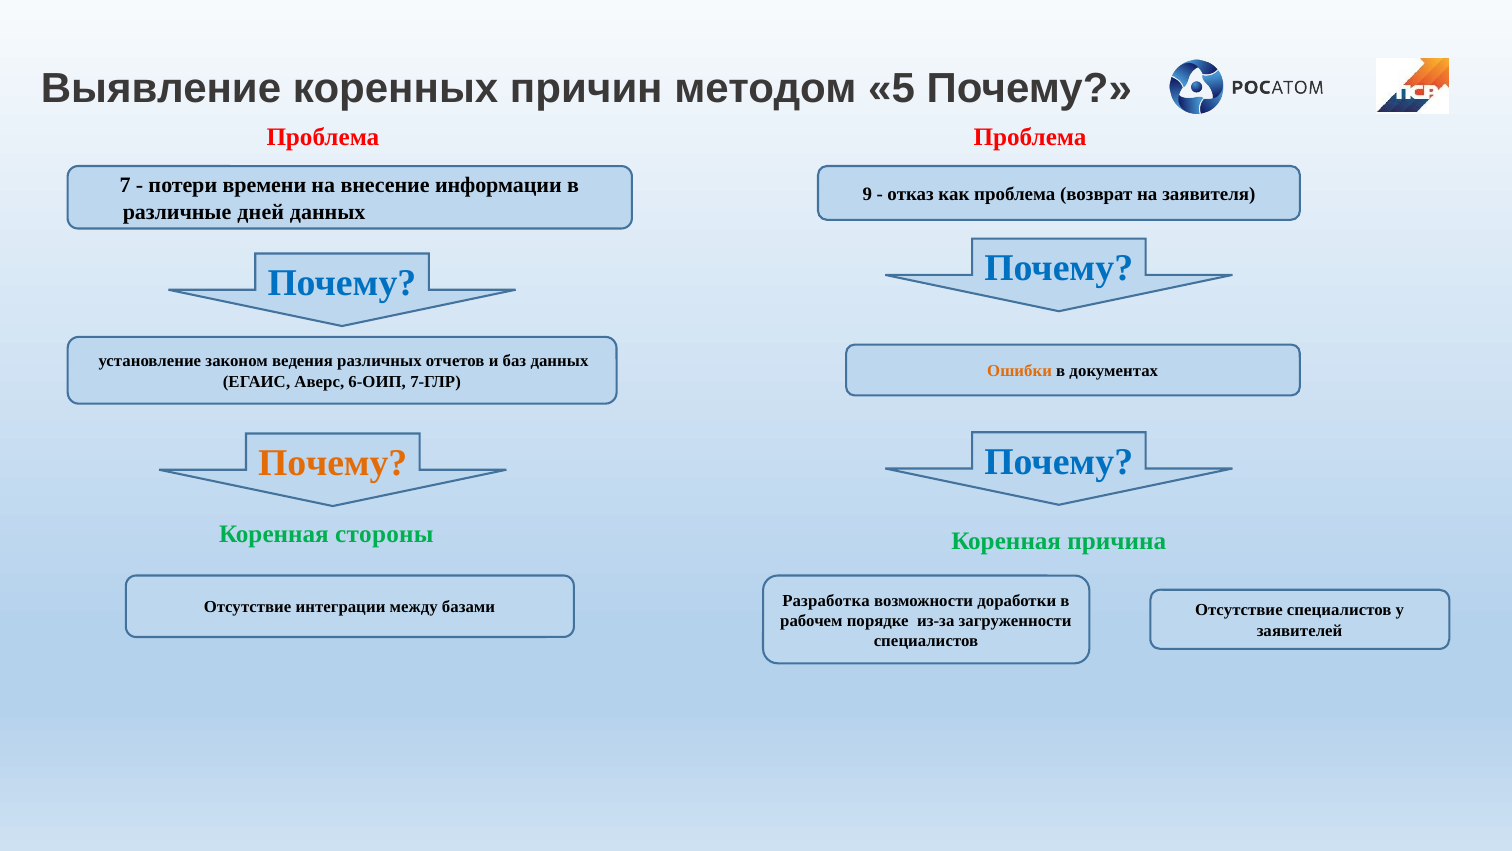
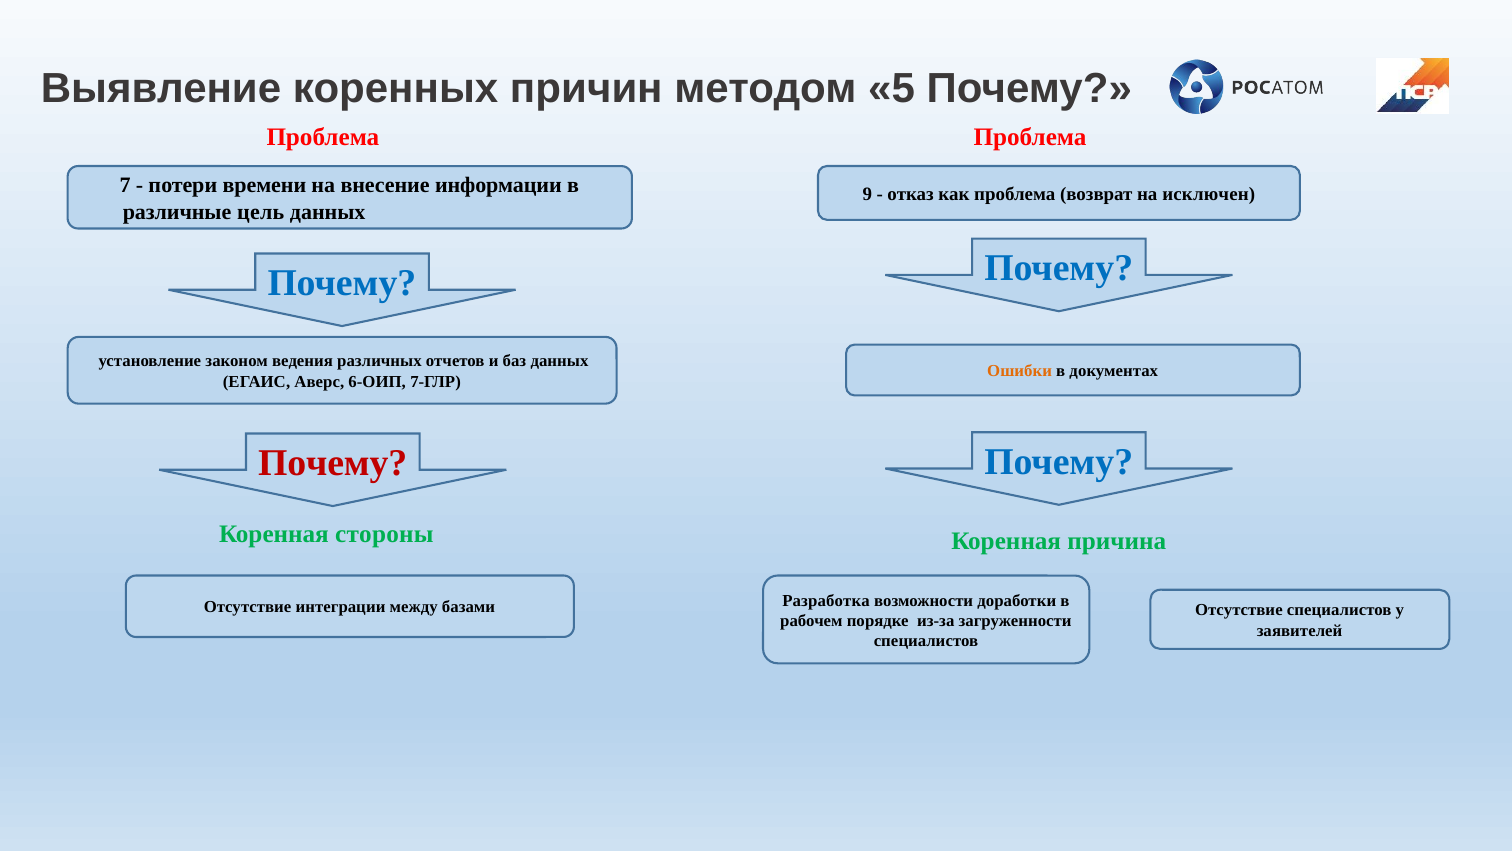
заявителя: заявителя -> исключен
дней: дней -> цель
Почему at (333, 464) colour: orange -> red
